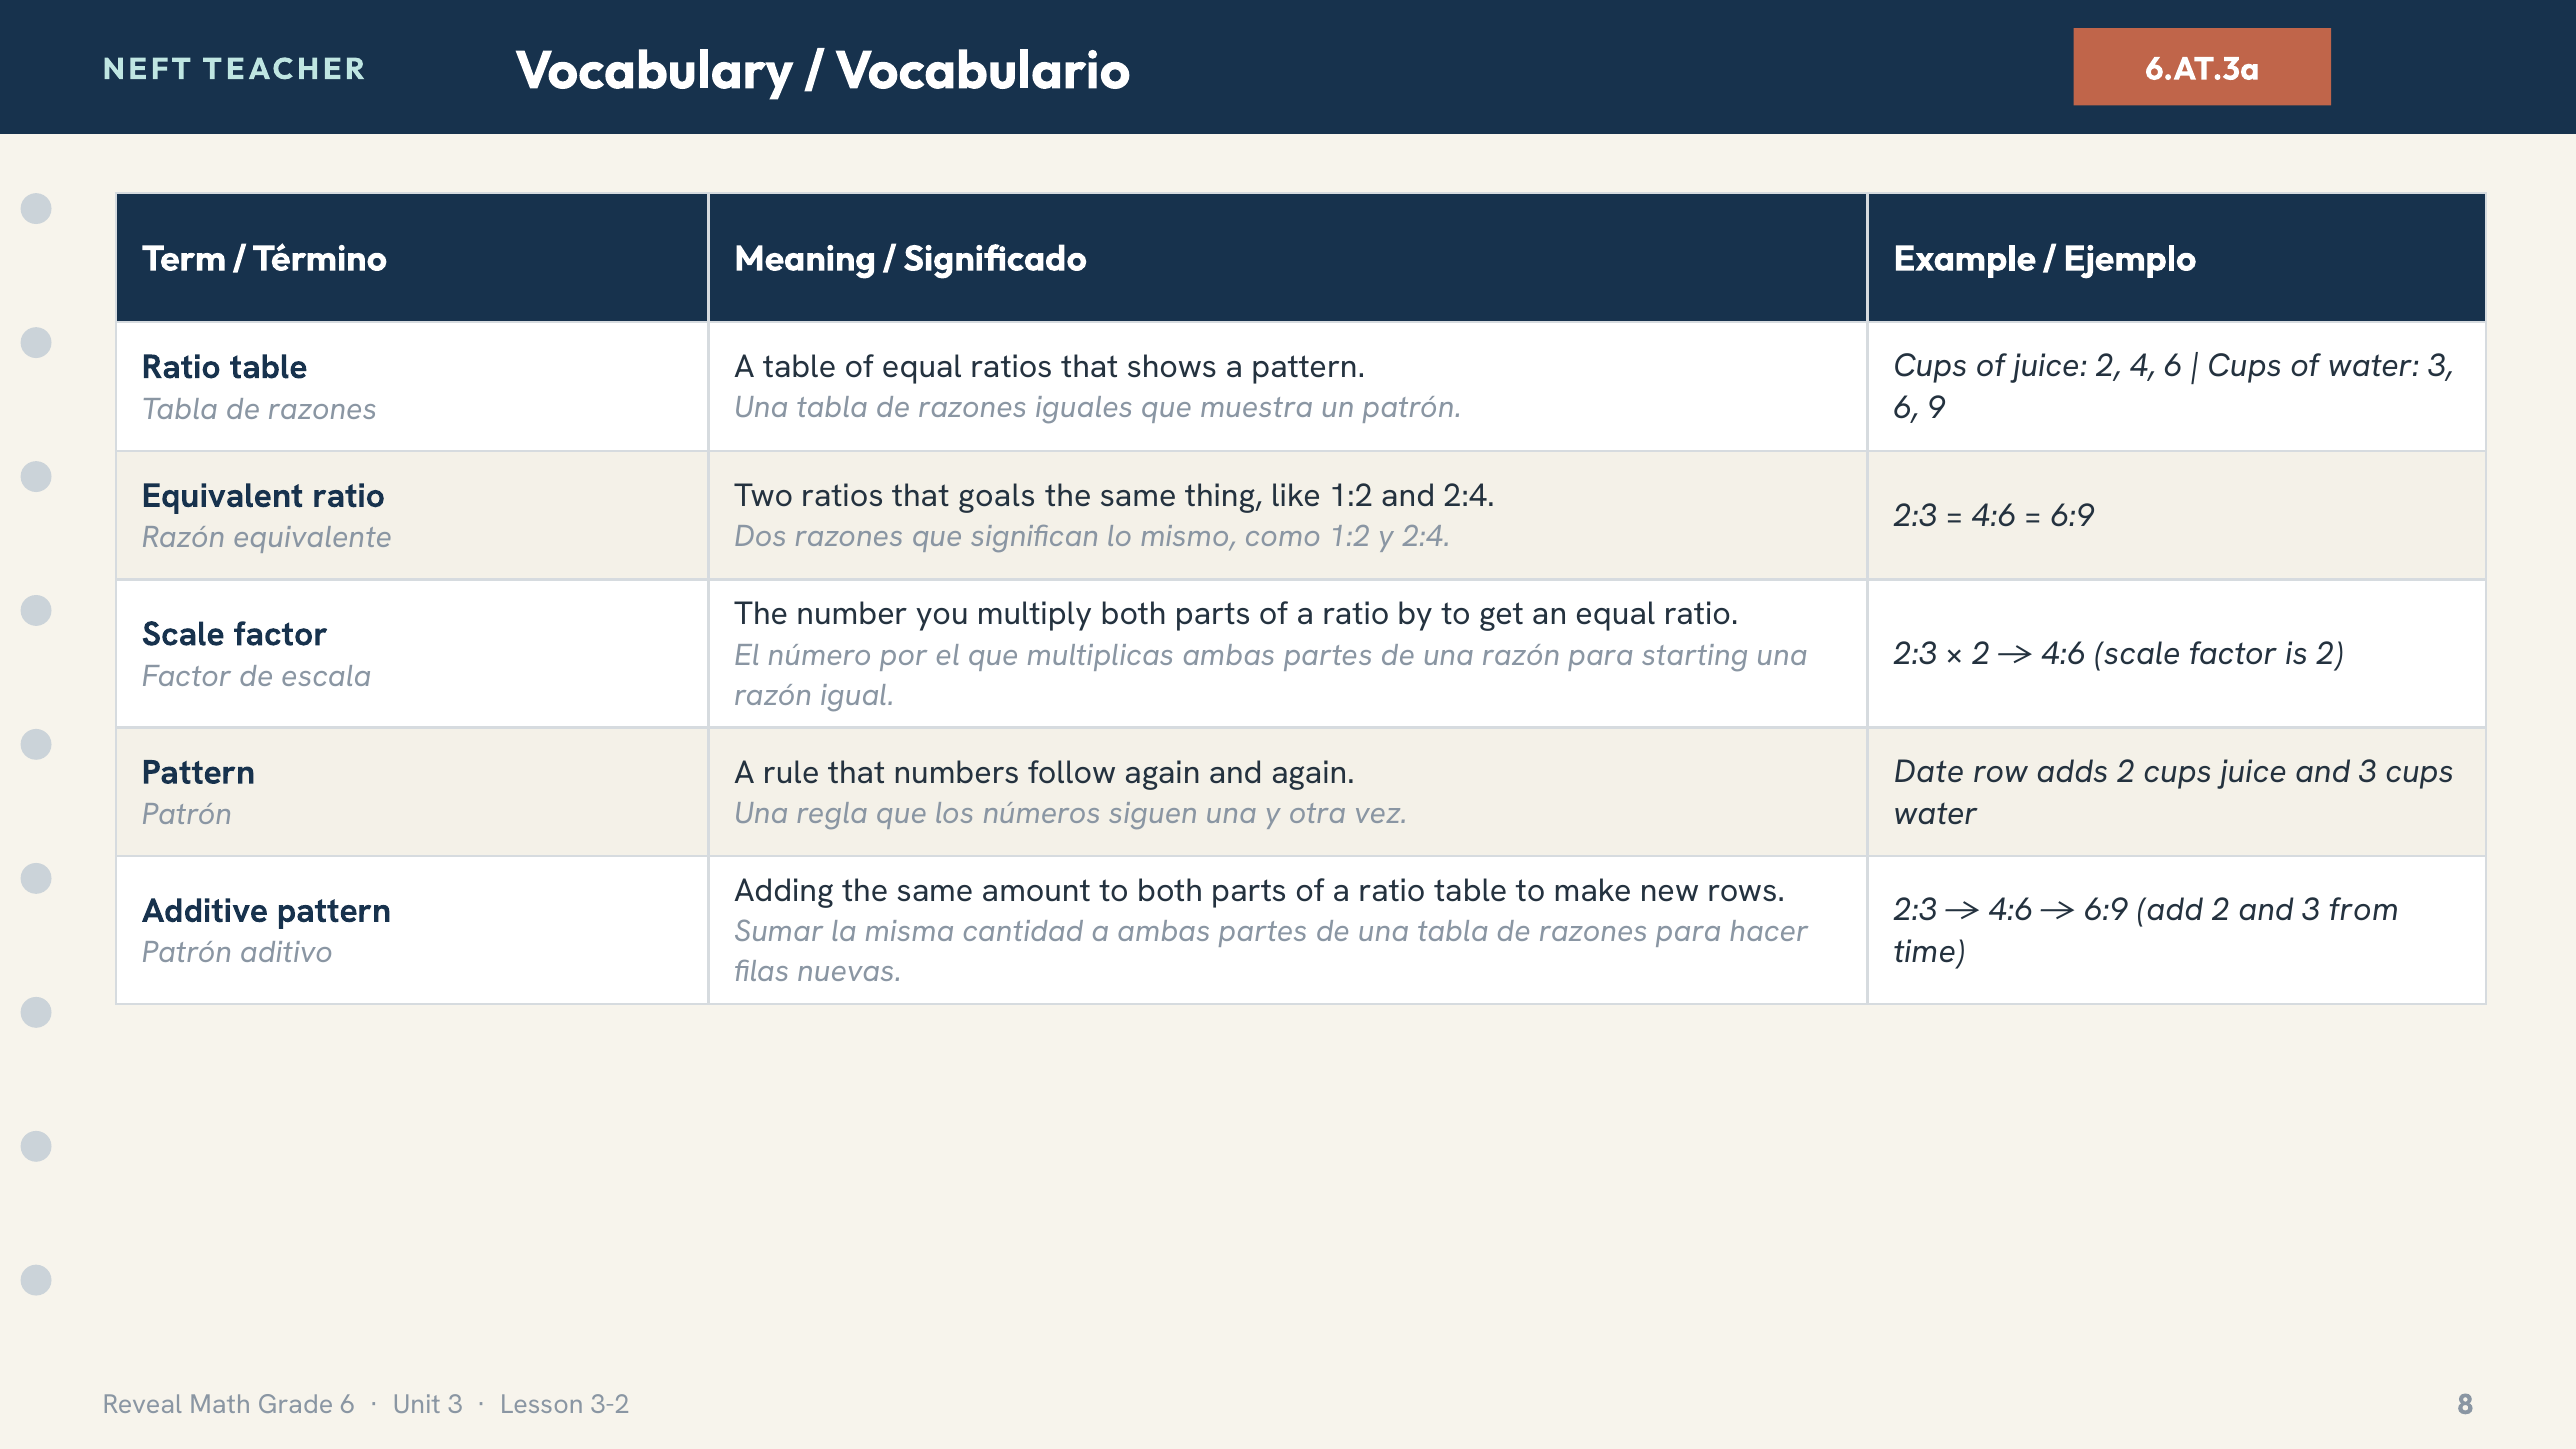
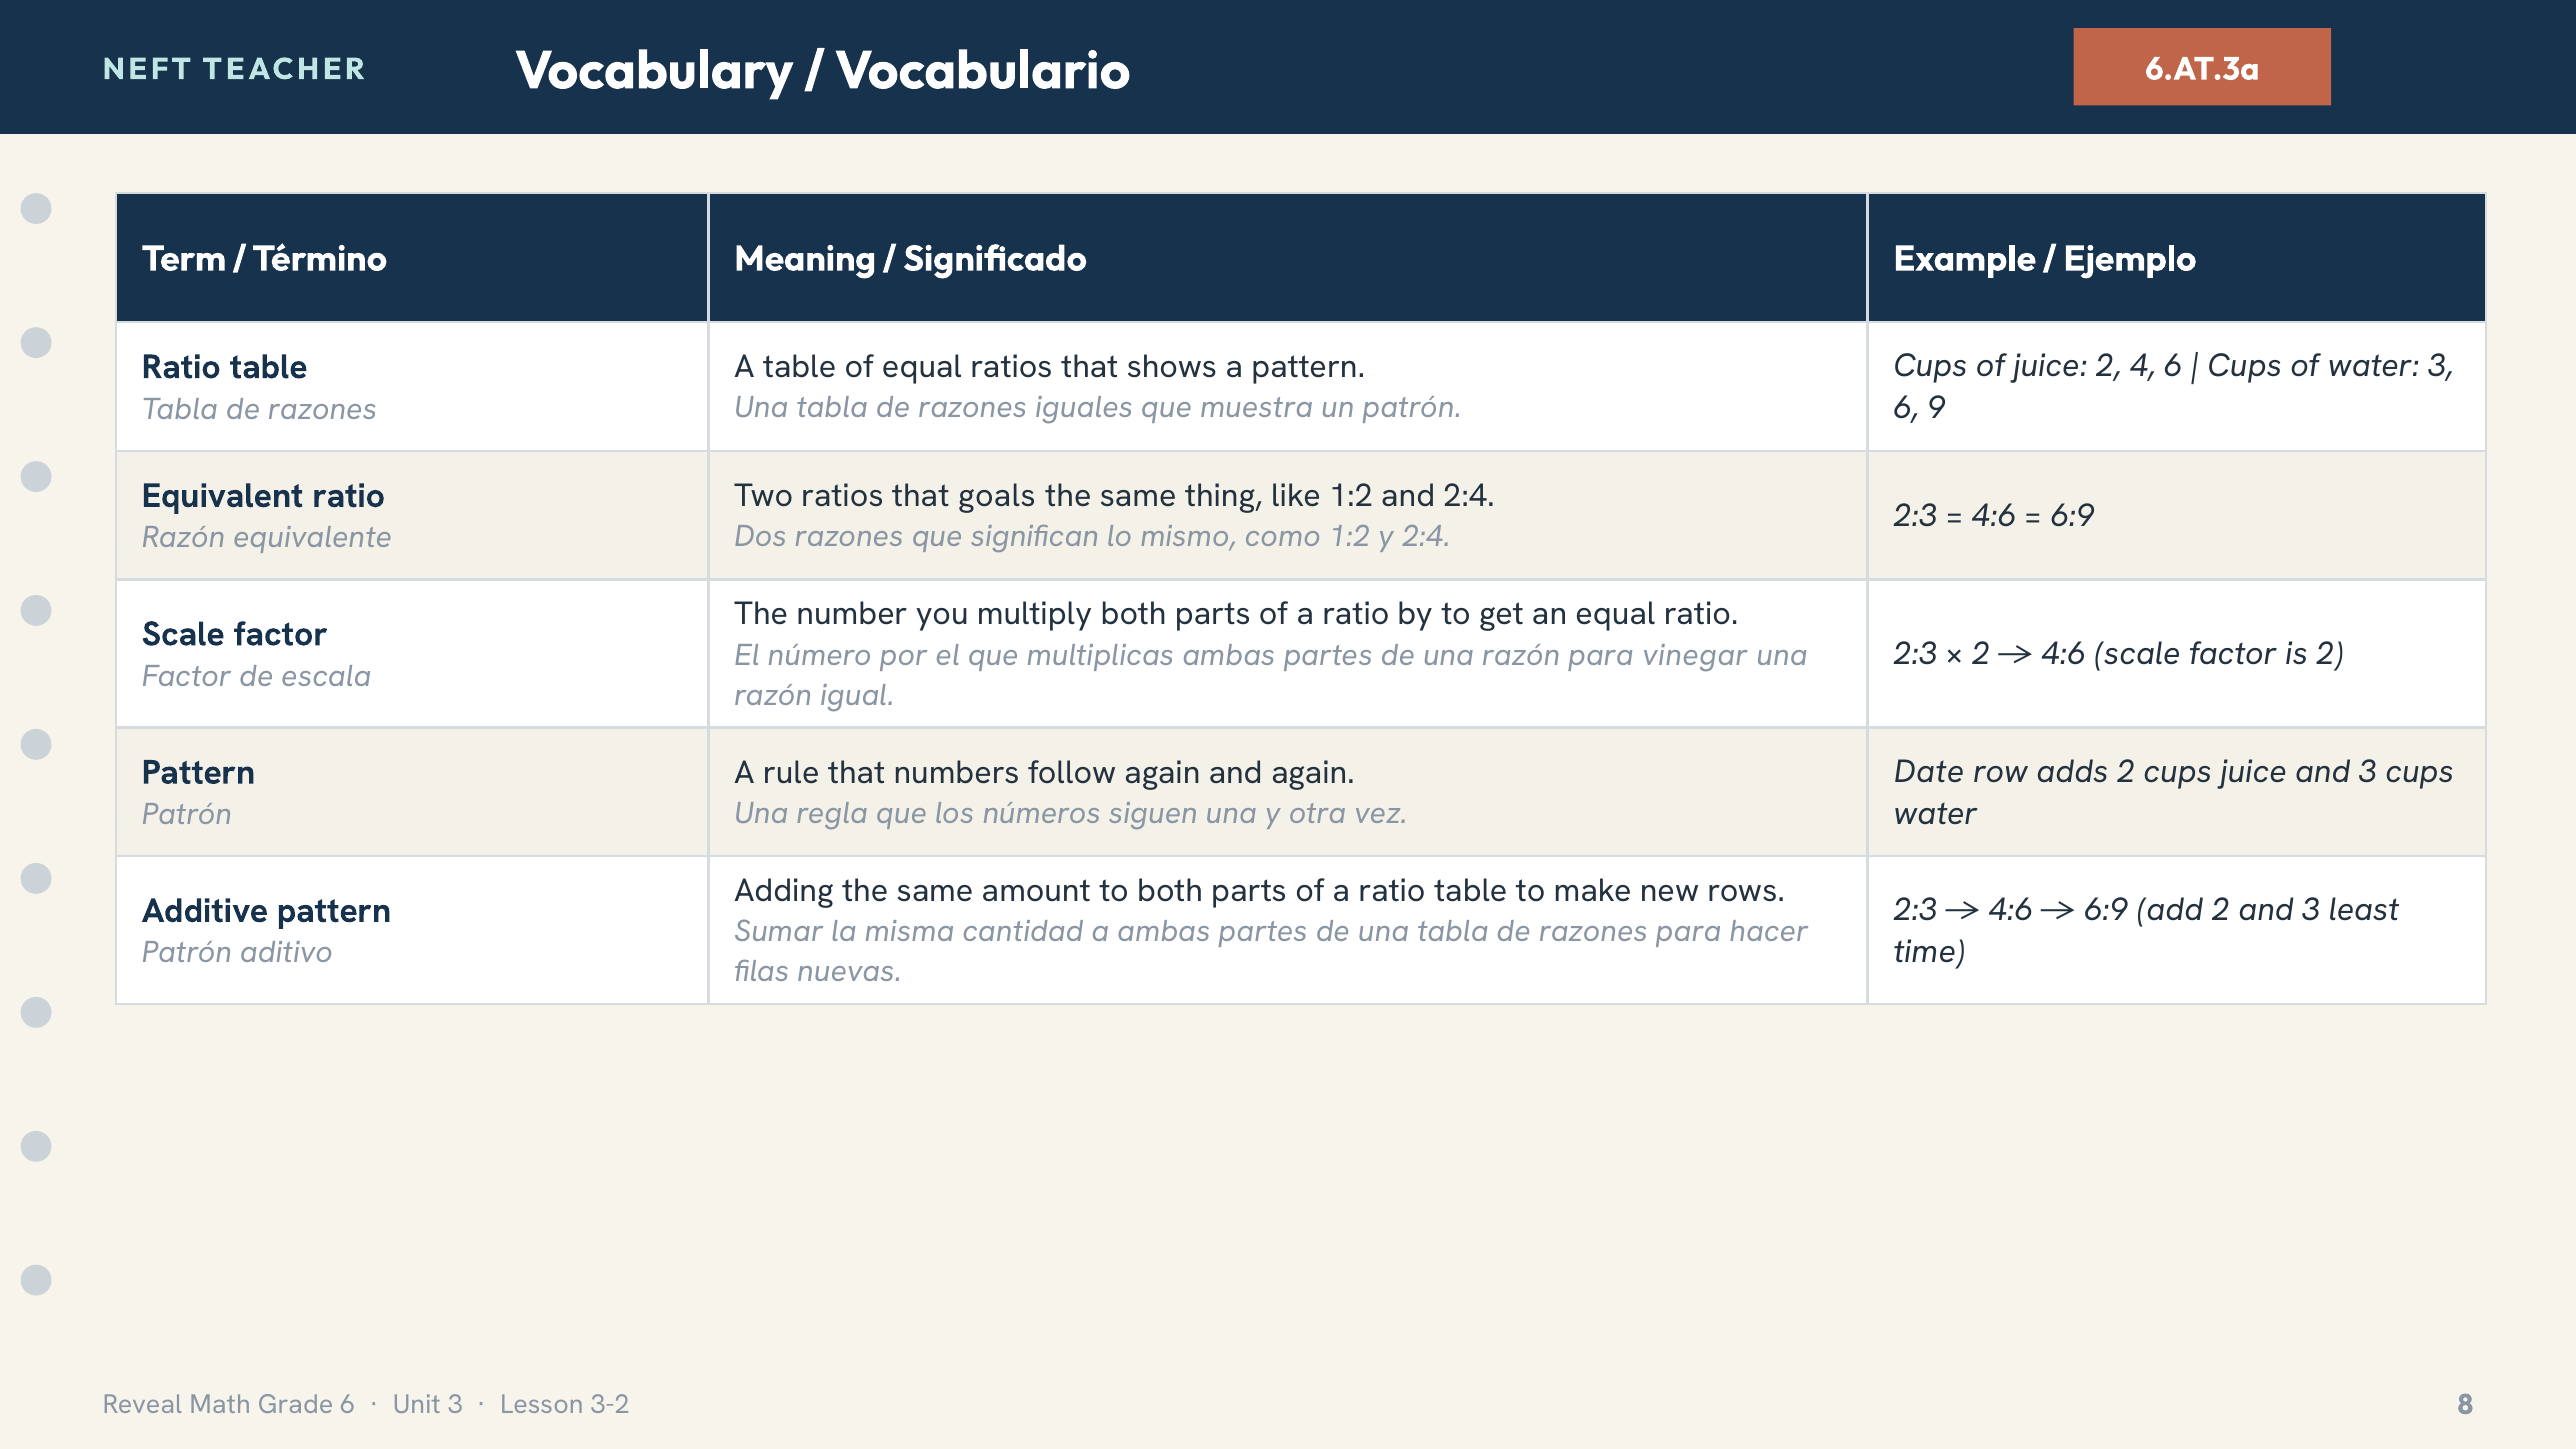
starting: starting -> vinegar
from: from -> least
